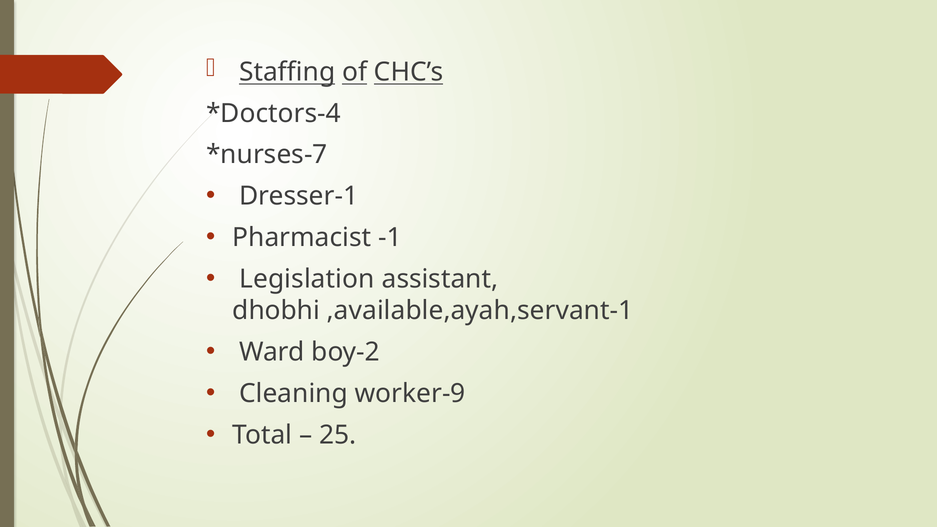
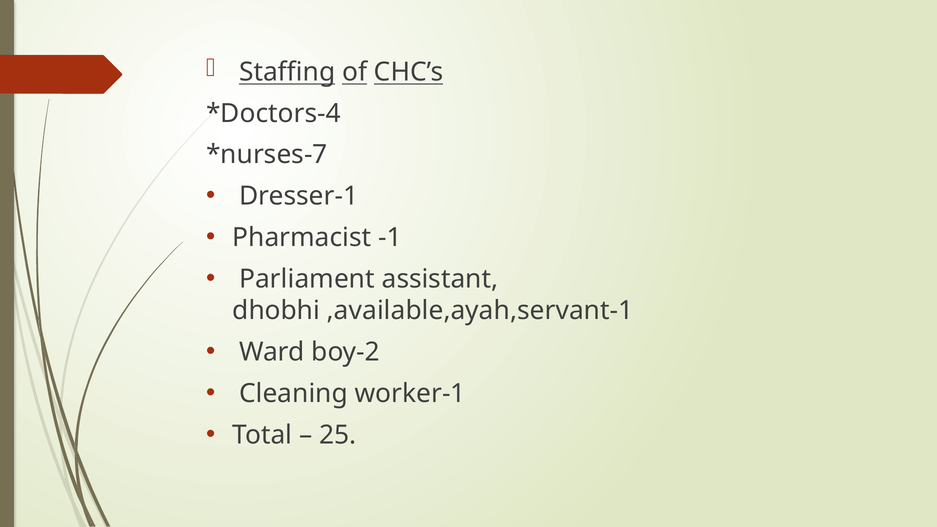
Legislation: Legislation -> Parliament
worker-9: worker-9 -> worker-1
